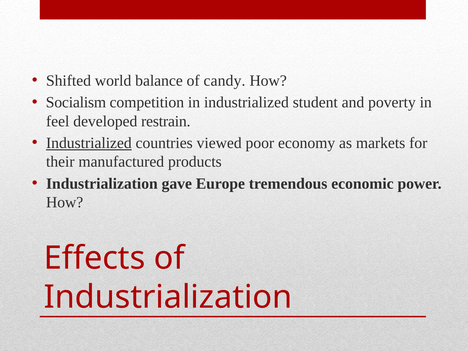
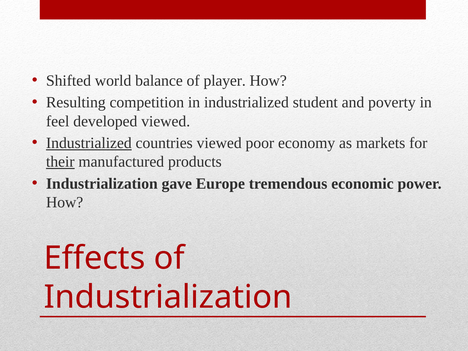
candy: candy -> player
Socialism: Socialism -> Resulting
developed restrain: restrain -> viewed
their underline: none -> present
